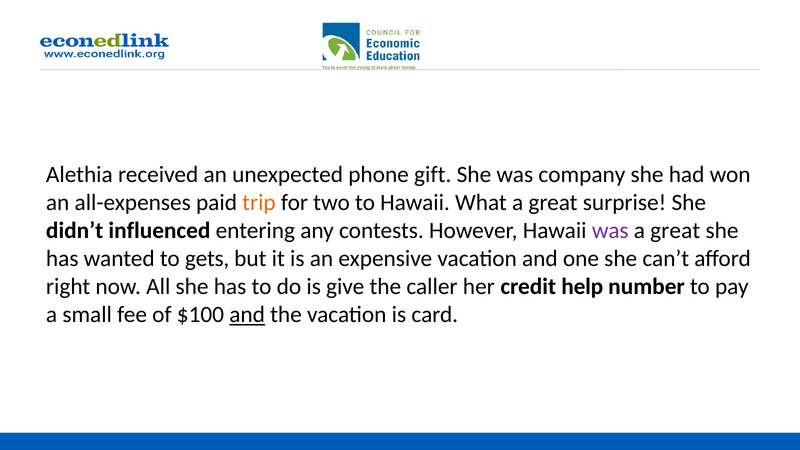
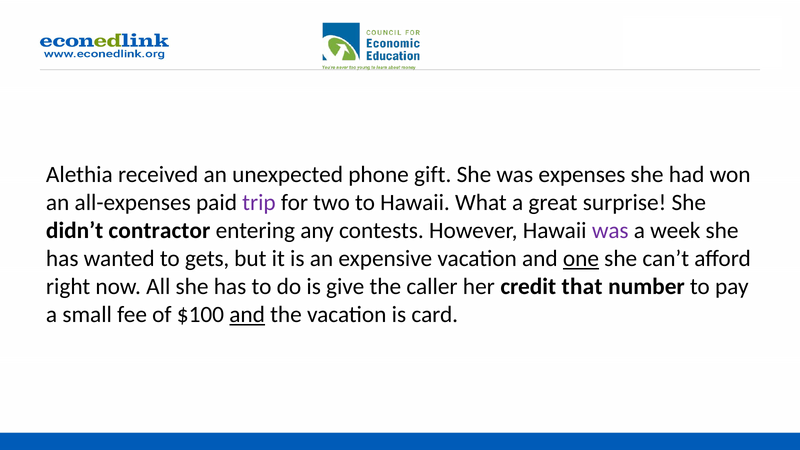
company: company -> expenses
trip colour: orange -> purple
influenced: influenced -> contractor
great at (675, 231): great -> week
one underline: none -> present
help: help -> that
